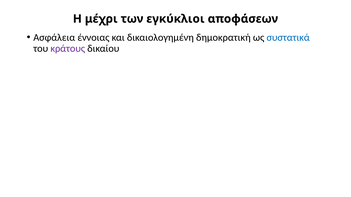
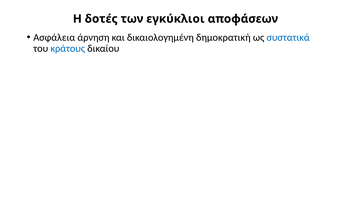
μέχρι: μέχρι -> δοτές
έννοιας: έννοιας -> άρνηση
κράτους colour: purple -> blue
